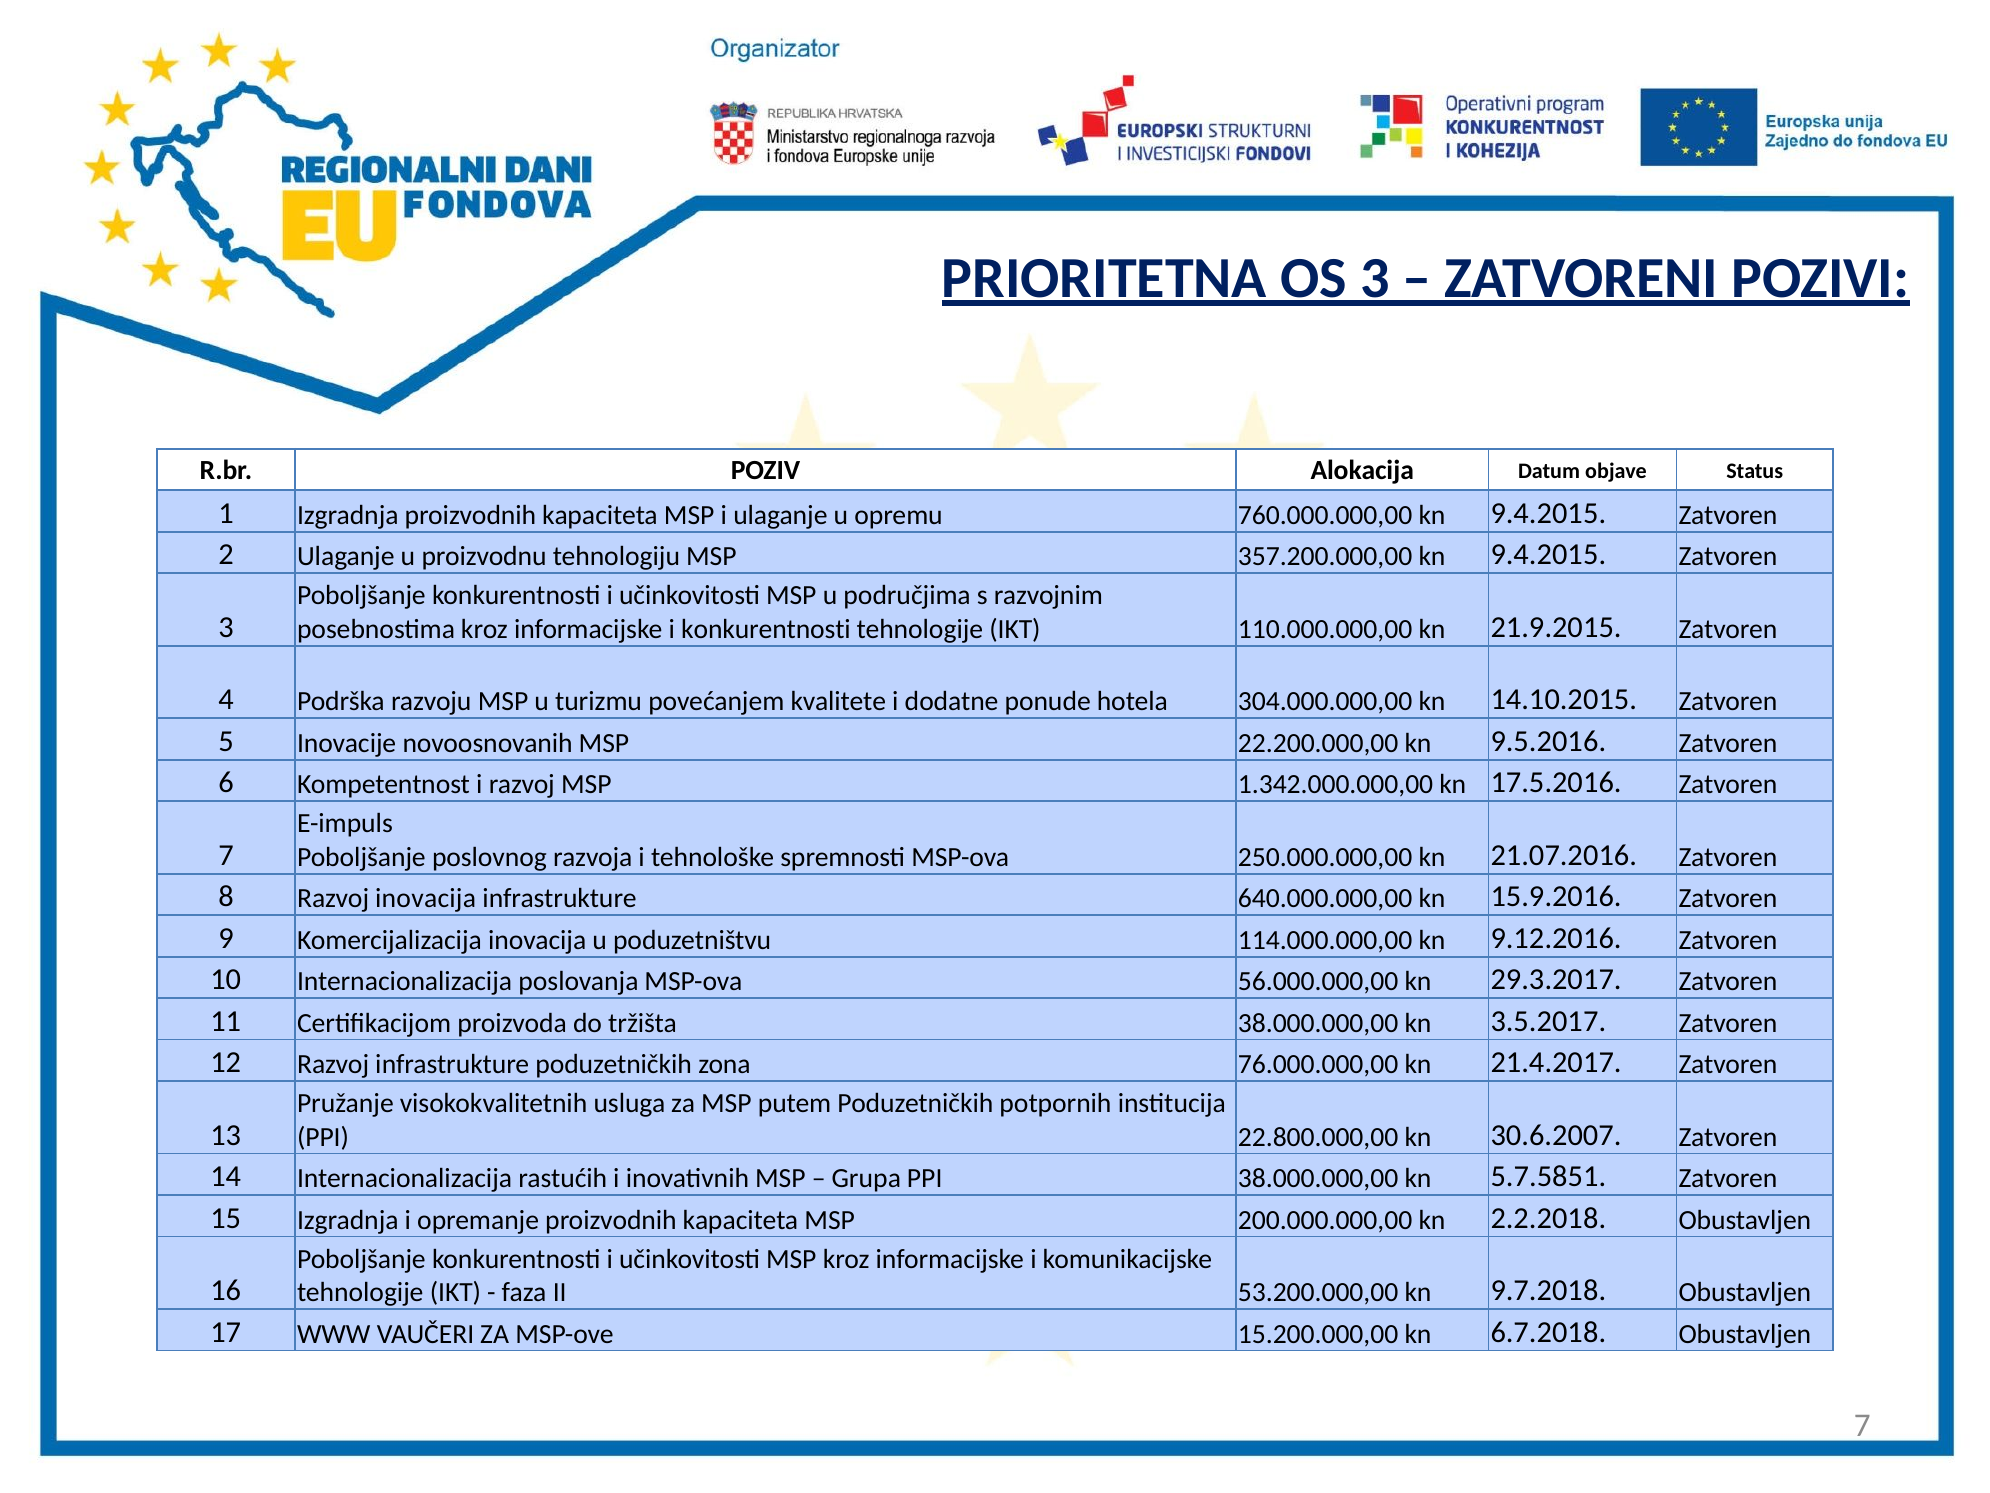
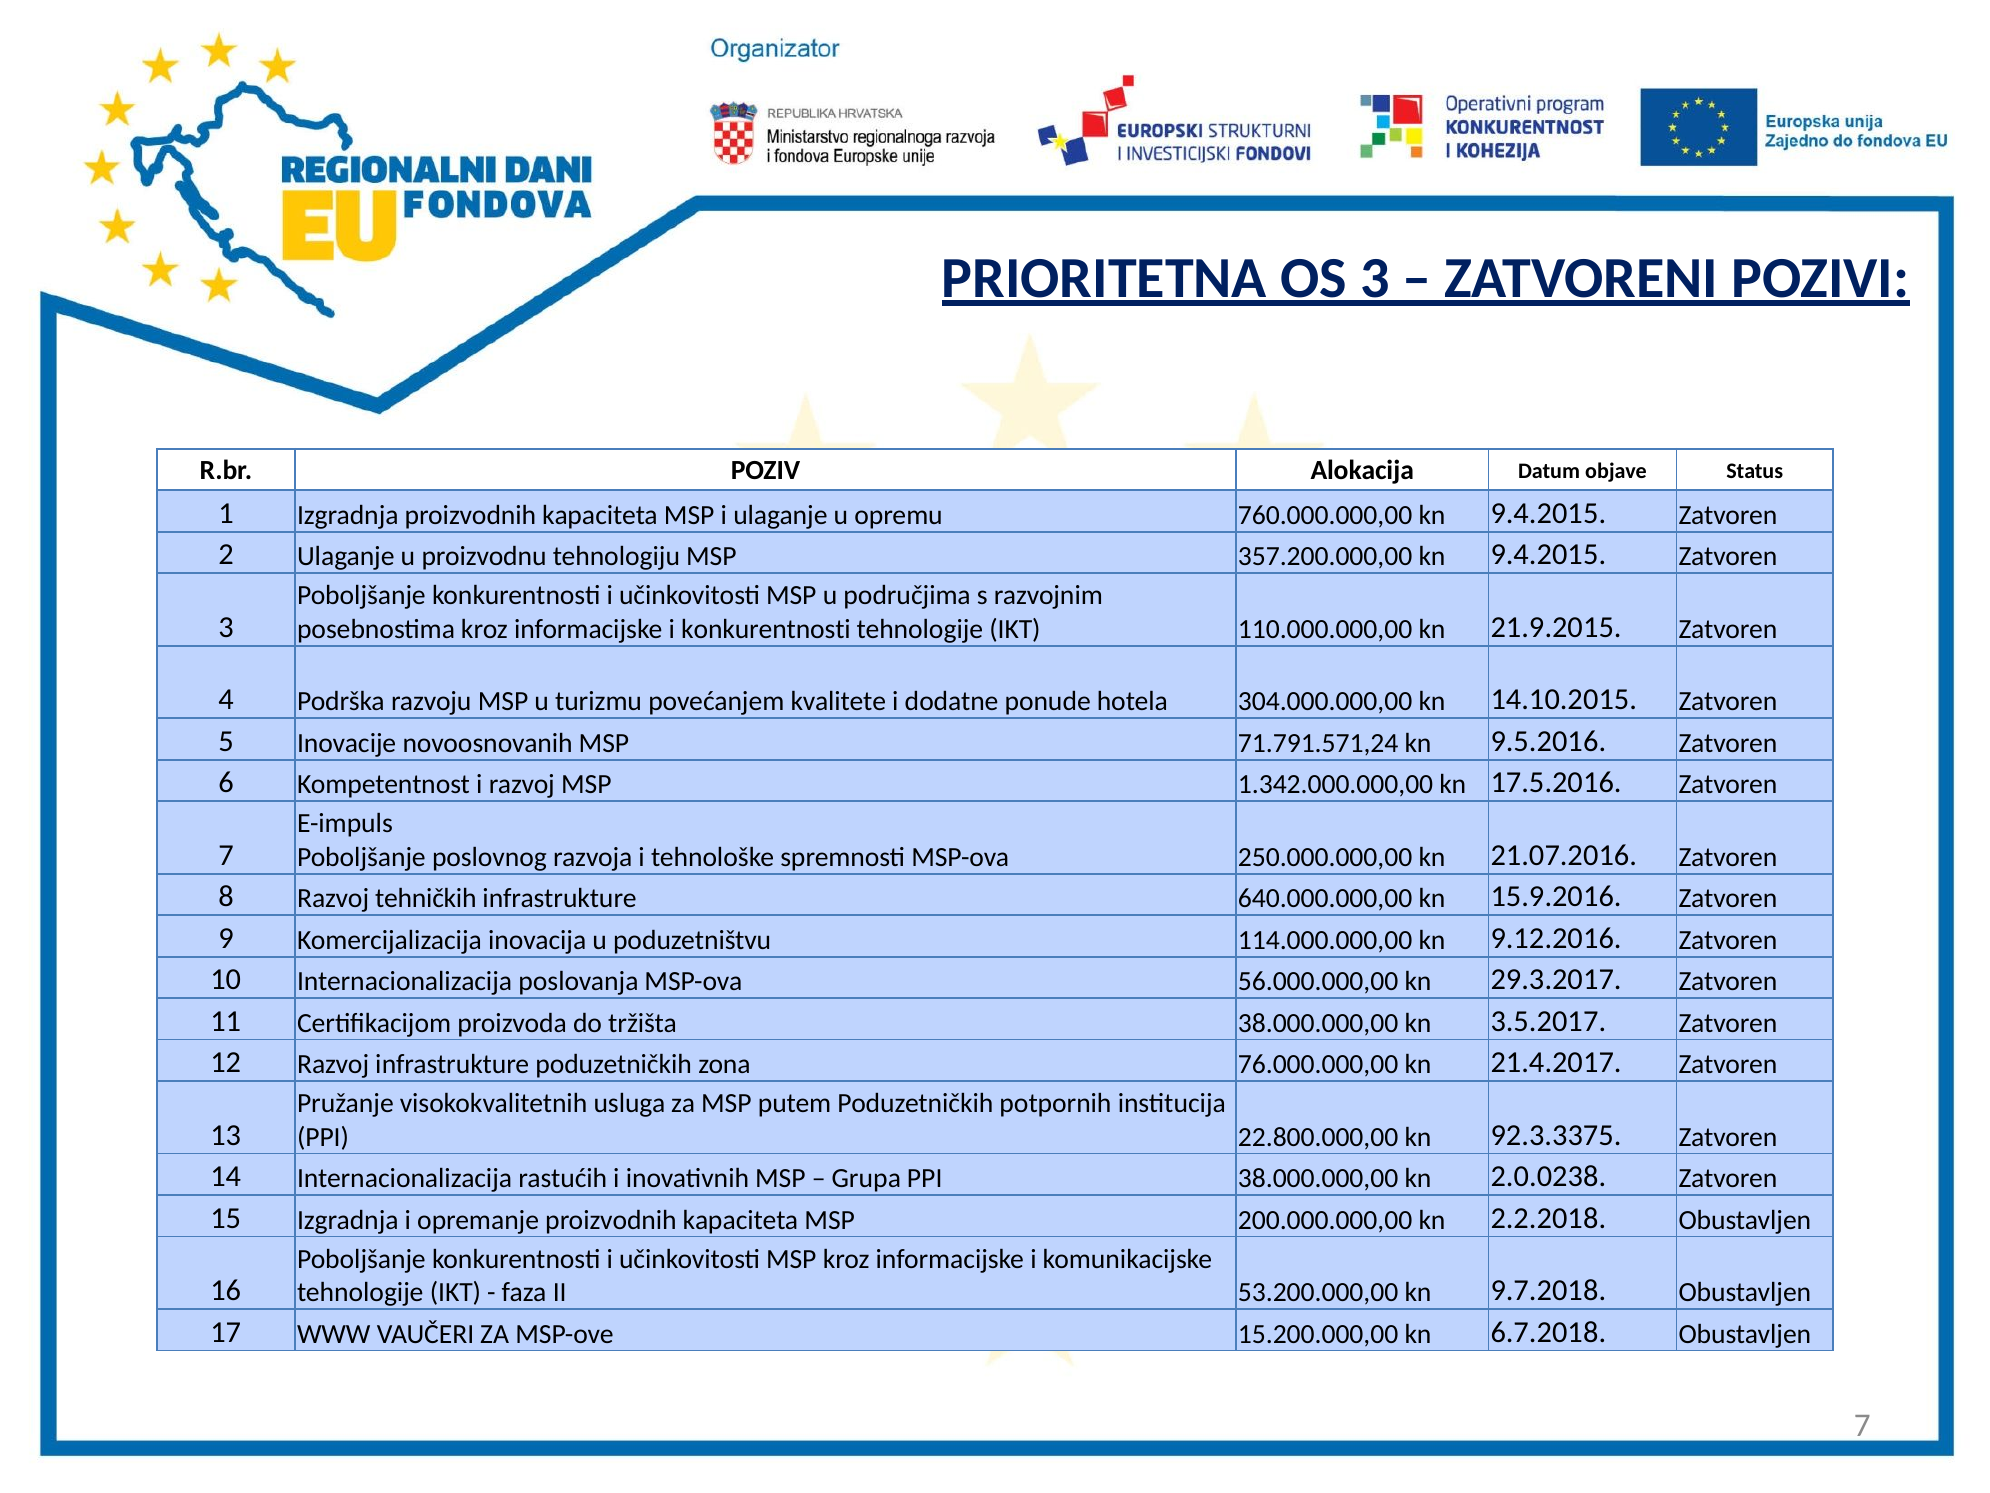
22.200.000,00: 22.200.000,00 -> 71.791.571,24
Razvoj inovacija: inovacija -> tehničkih
30.6.2007: 30.6.2007 -> 92.3.3375
5.7.5851: 5.7.5851 -> 2.0.0238
